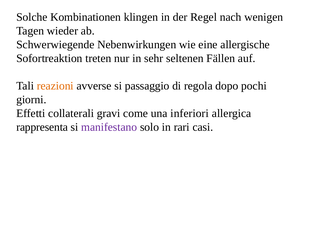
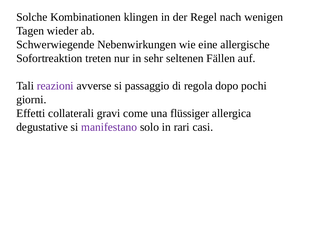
reazioni colour: orange -> purple
inferiori: inferiori -> flüssiger
rappresenta: rappresenta -> degustative
